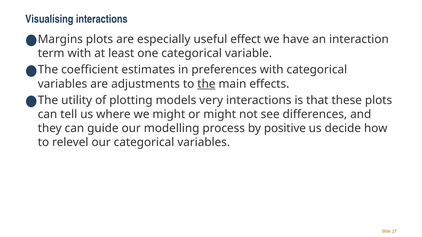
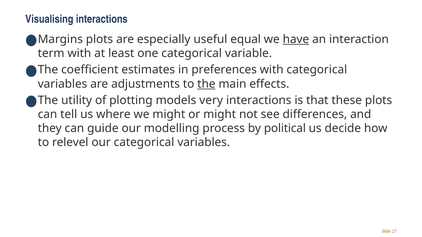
effect: effect -> equal
have underline: none -> present
positive: positive -> political
